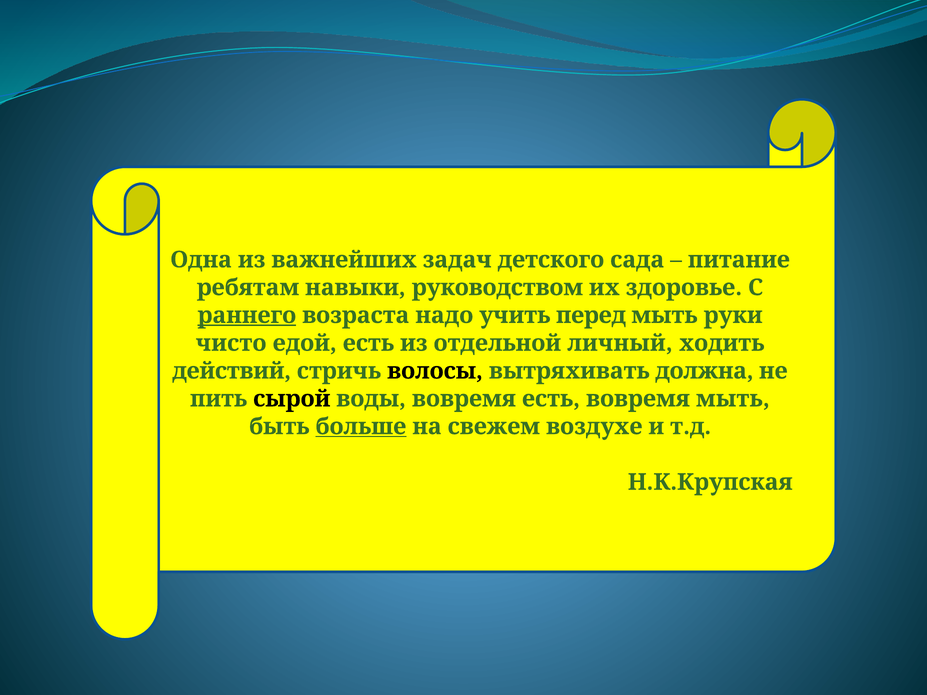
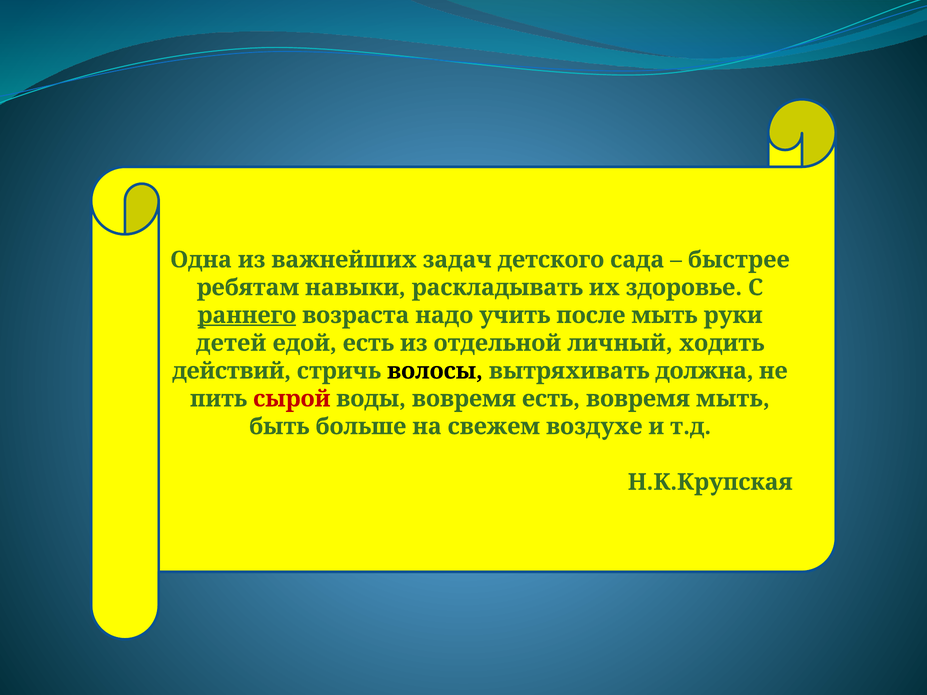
питание: питание -> быстрее
руководством: руководством -> раскладывать
перед: перед -> после
чисто: чисто -> детей
сырой colour: black -> red
больше underline: present -> none
